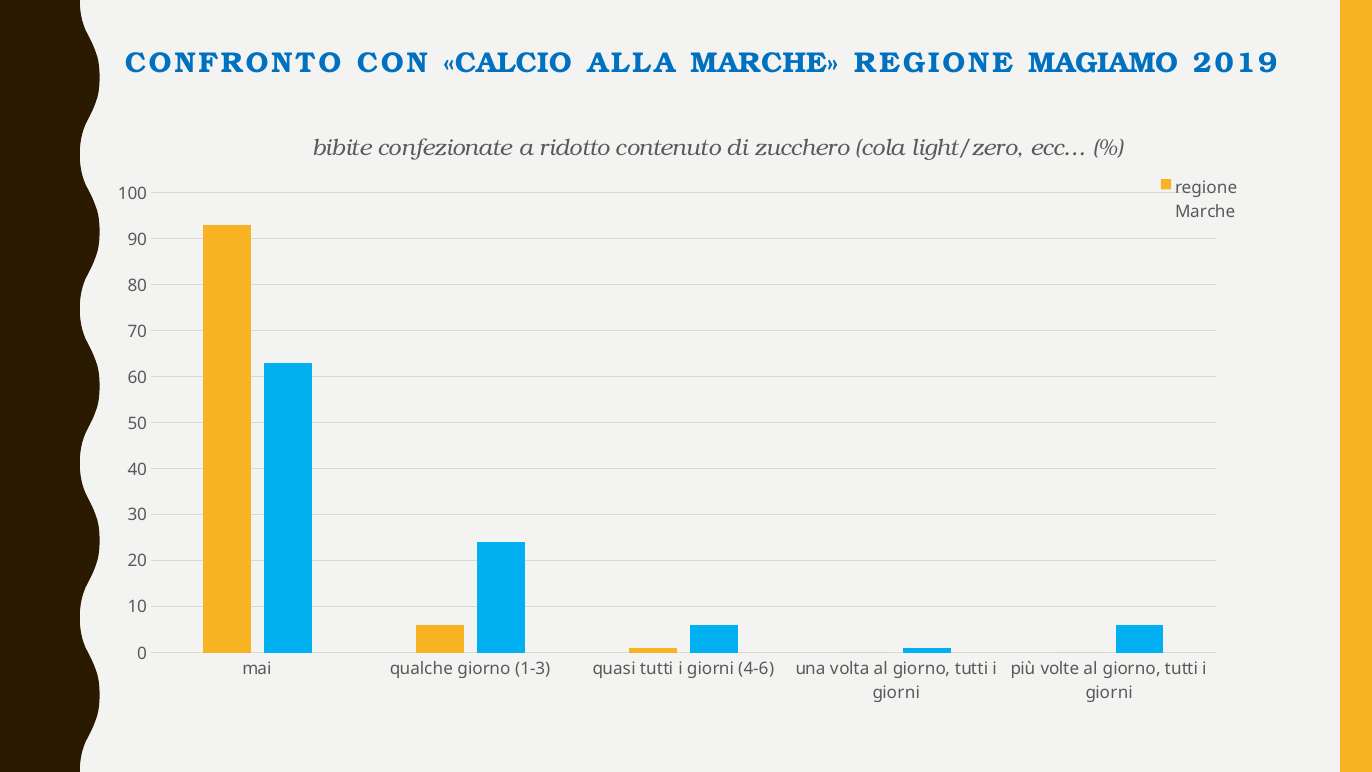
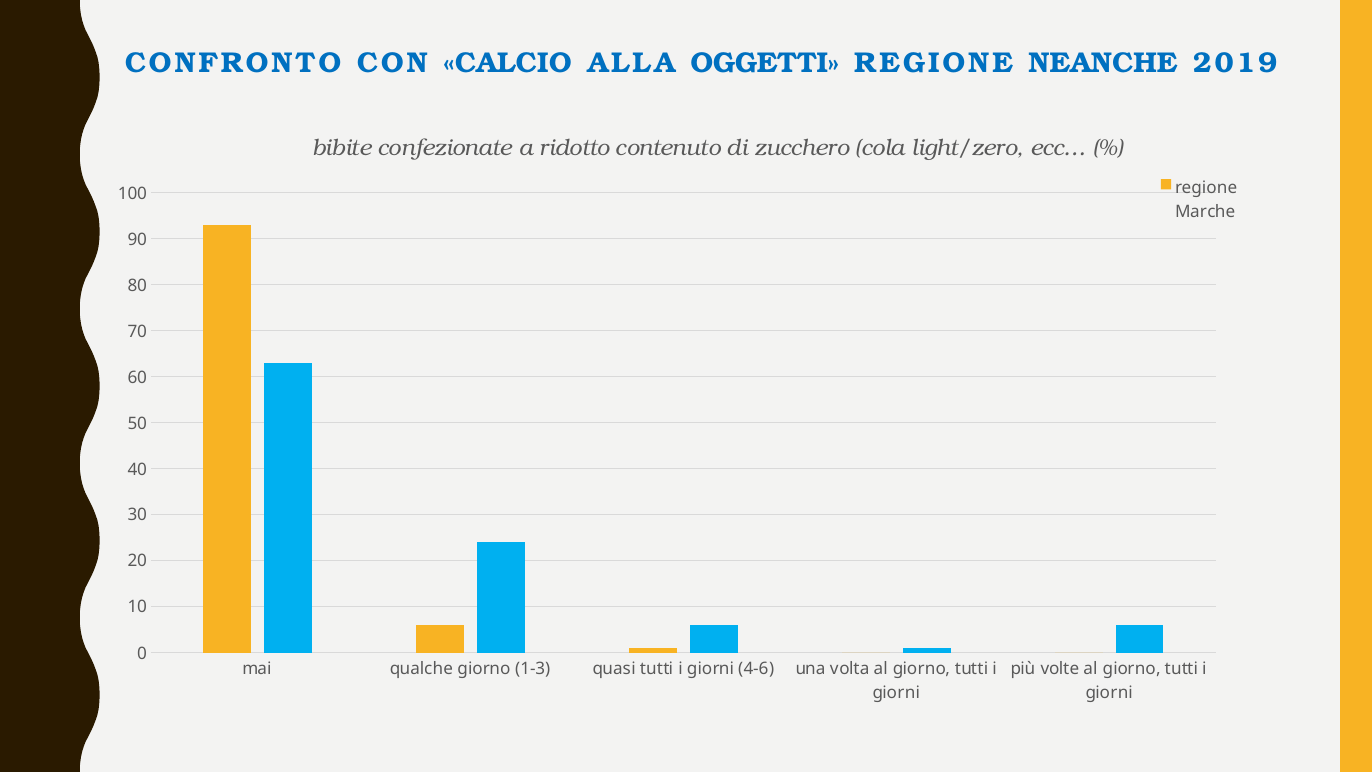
ALLA MARCHE: MARCHE -> OGGETTI
MAGIAMO: MAGIAMO -> NEANCHE
